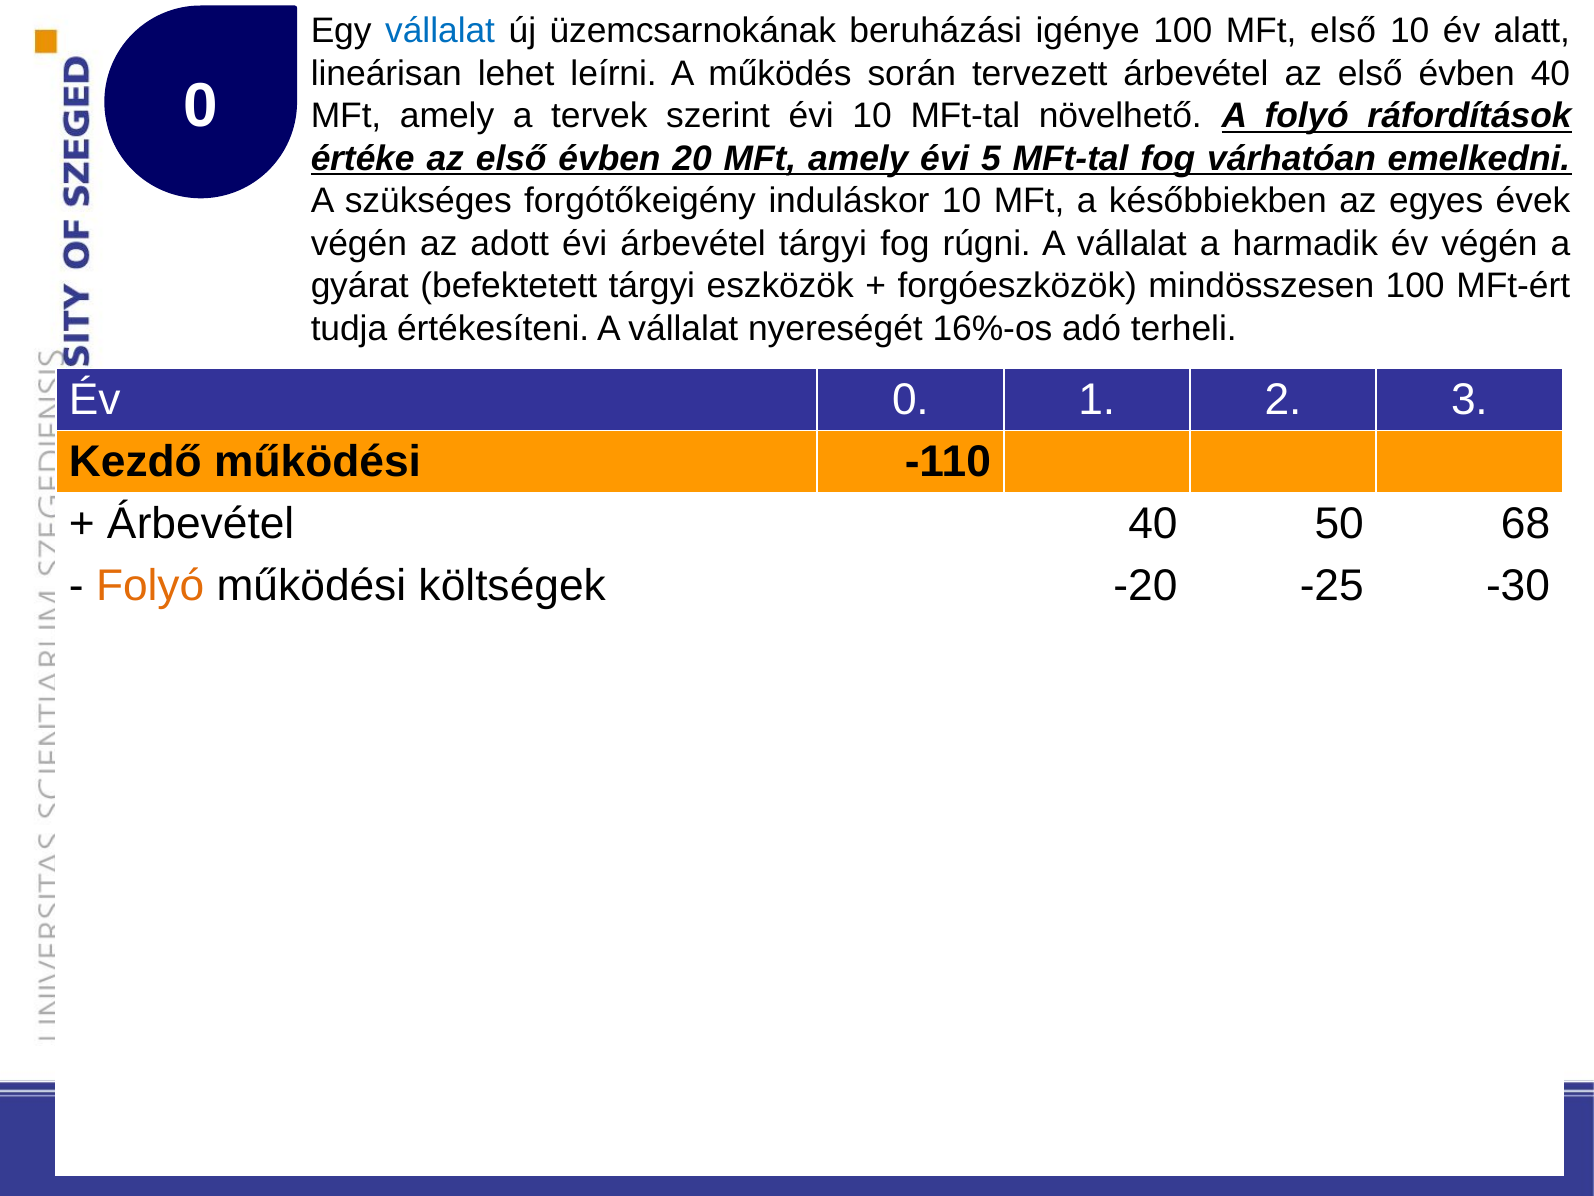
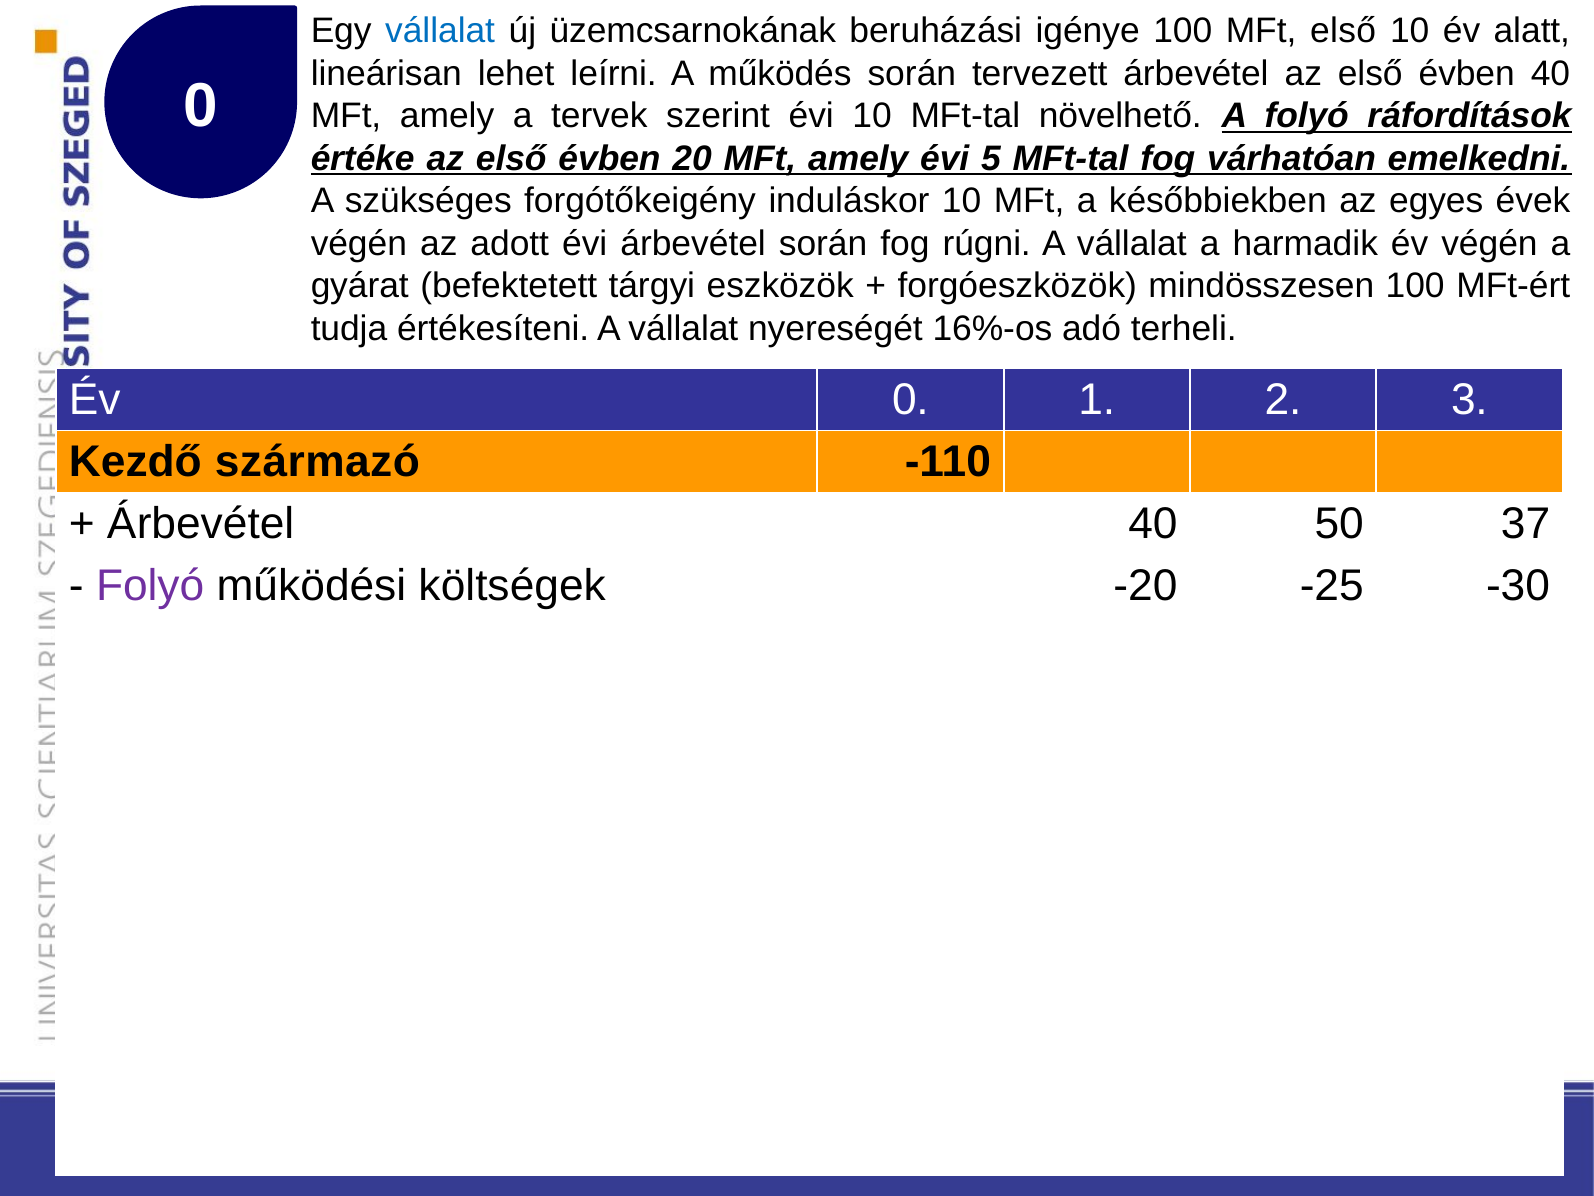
árbevétel tárgyi: tárgyi -> során
Kezdő működési: működési -> származó
68: 68 -> 37
Folyó at (150, 586) colour: orange -> purple
